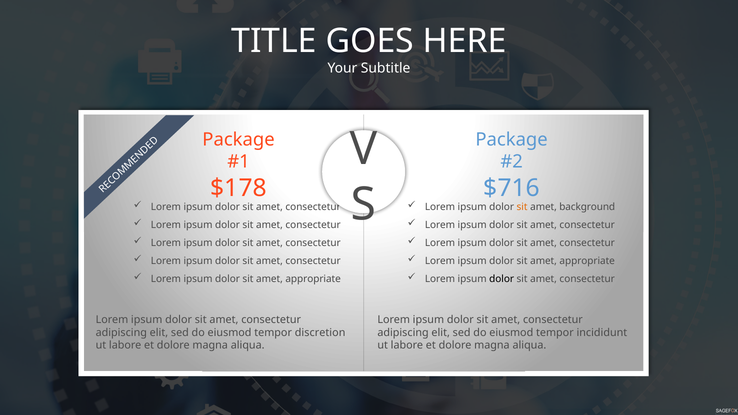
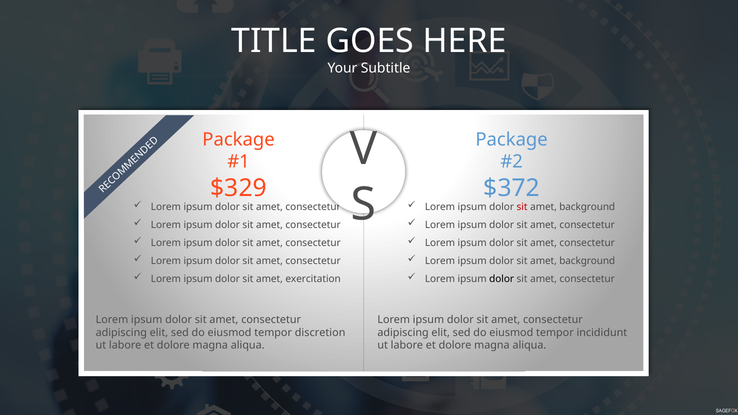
$178: $178 -> $329
$716: $716 -> $372
sit at (522, 207) colour: orange -> red
appropriate at (587, 261): appropriate -> background
appropriate at (313, 279): appropriate -> exercitation
